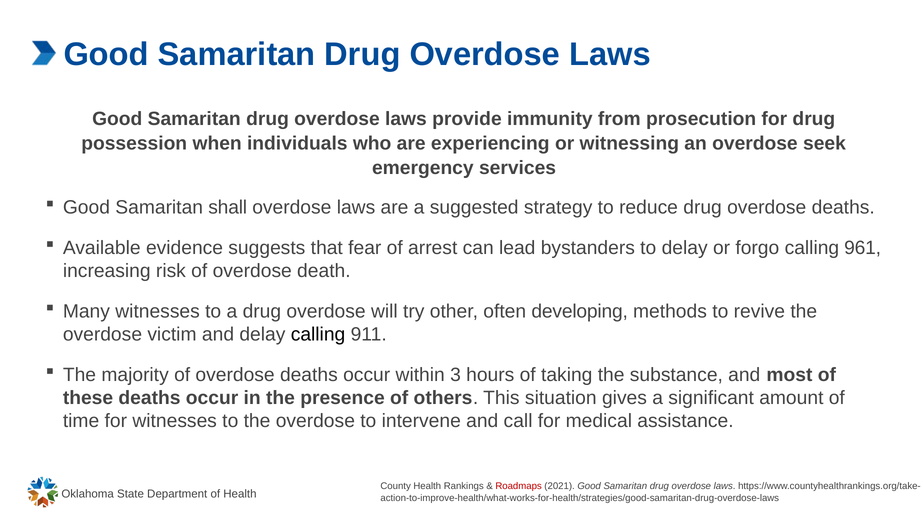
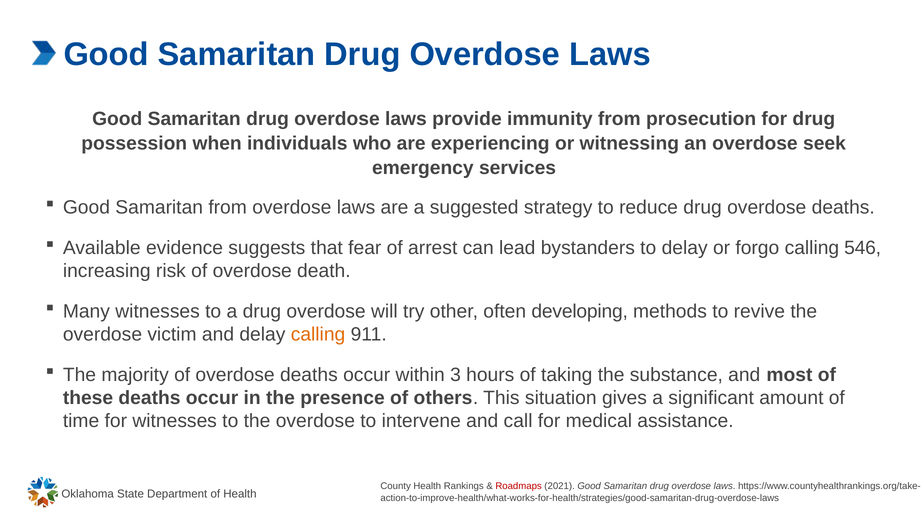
Samaritan shall: shall -> from
961: 961 -> 546
calling at (318, 335) colour: black -> orange
